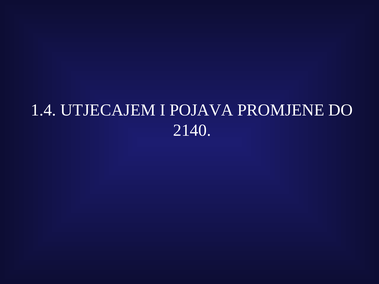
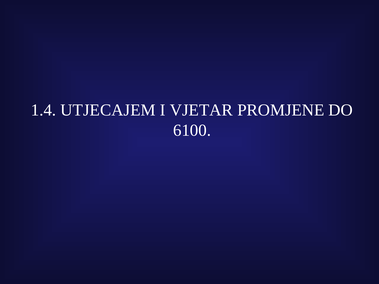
POJAVA: POJAVA -> VJETAR
2140: 2140 -> 6100
